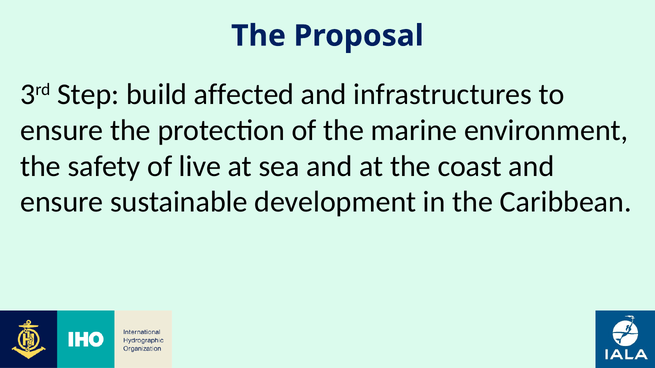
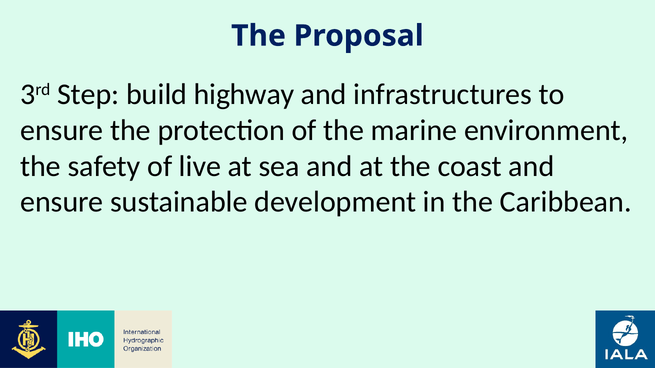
affected: affected -> highway
